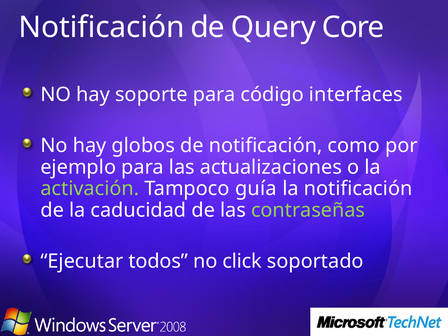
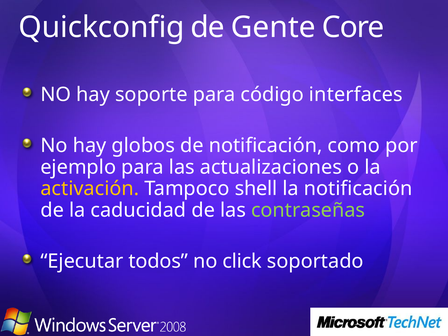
Notificación at (102, 27): Notificación -> Quickconfig
Query: Query -> Gente
activación colour: light green -> yellow
guía: guía -> shell
